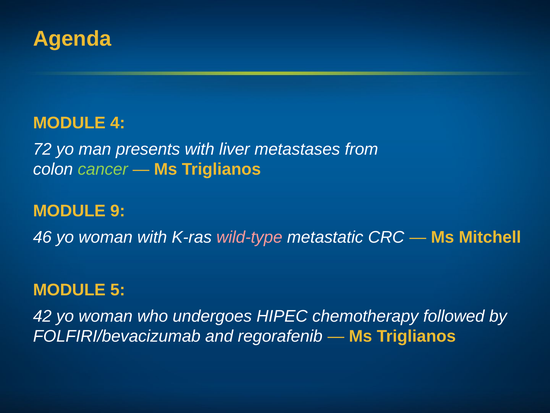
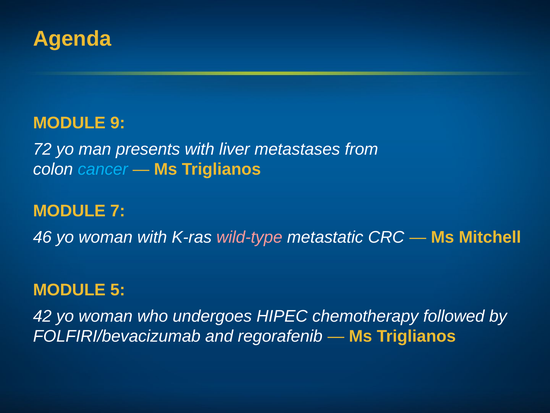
4: 4 -> 9
cancer colour: light green -> light blue
9: 9 -> 7
